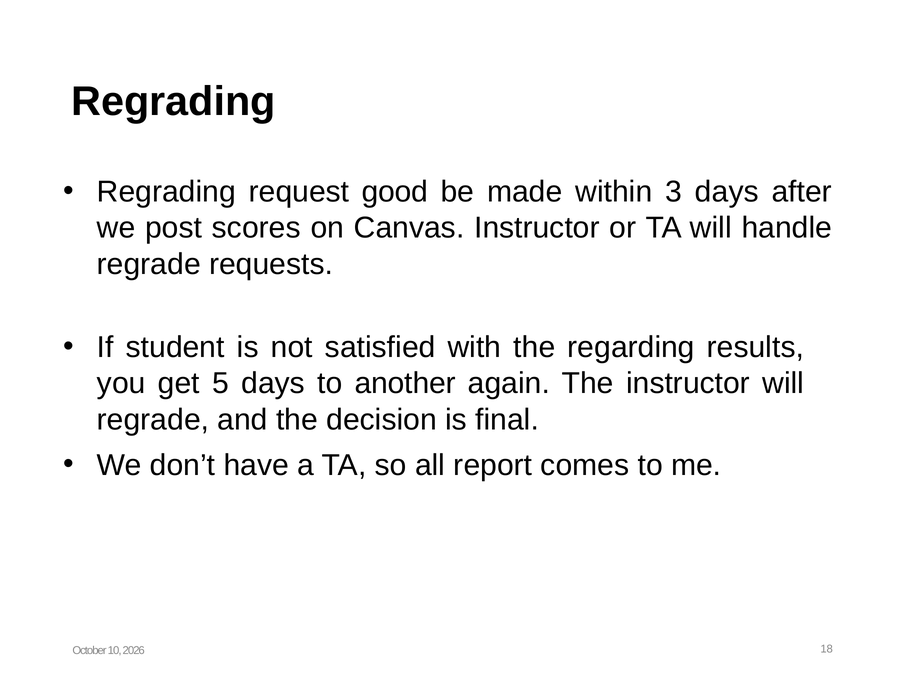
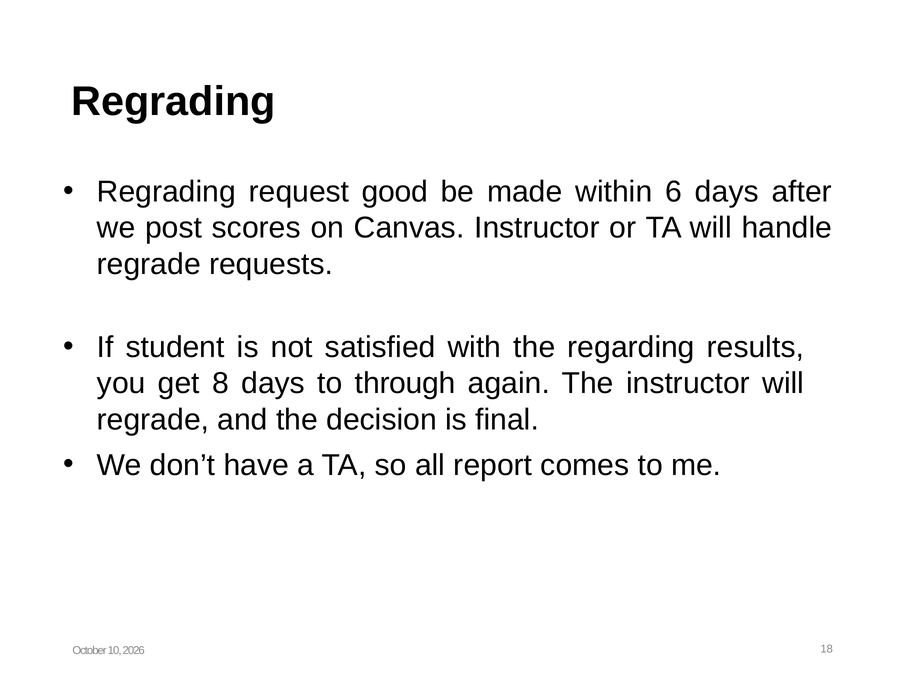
3: 3 -> 6
5: 5 -> 8
another: another -> through
